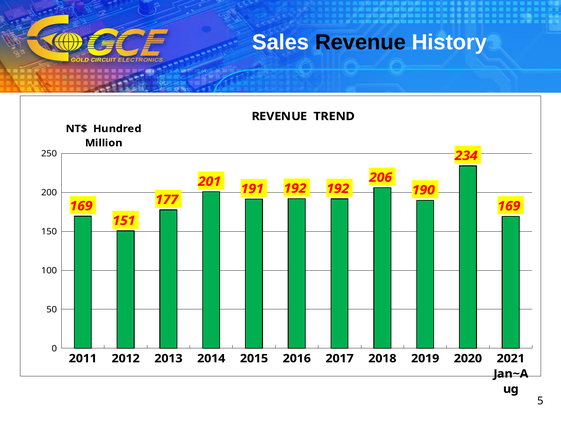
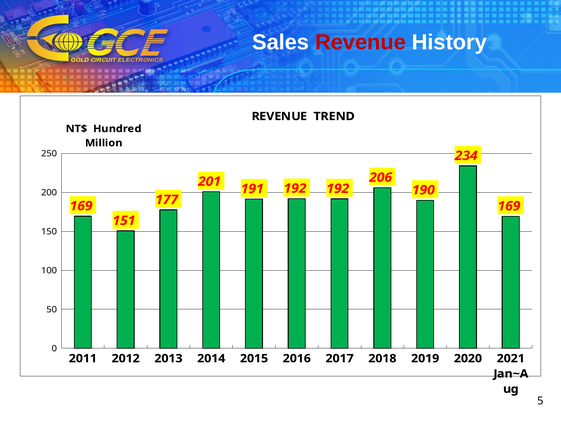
Revenue at (360, 42) colour: black -> red
